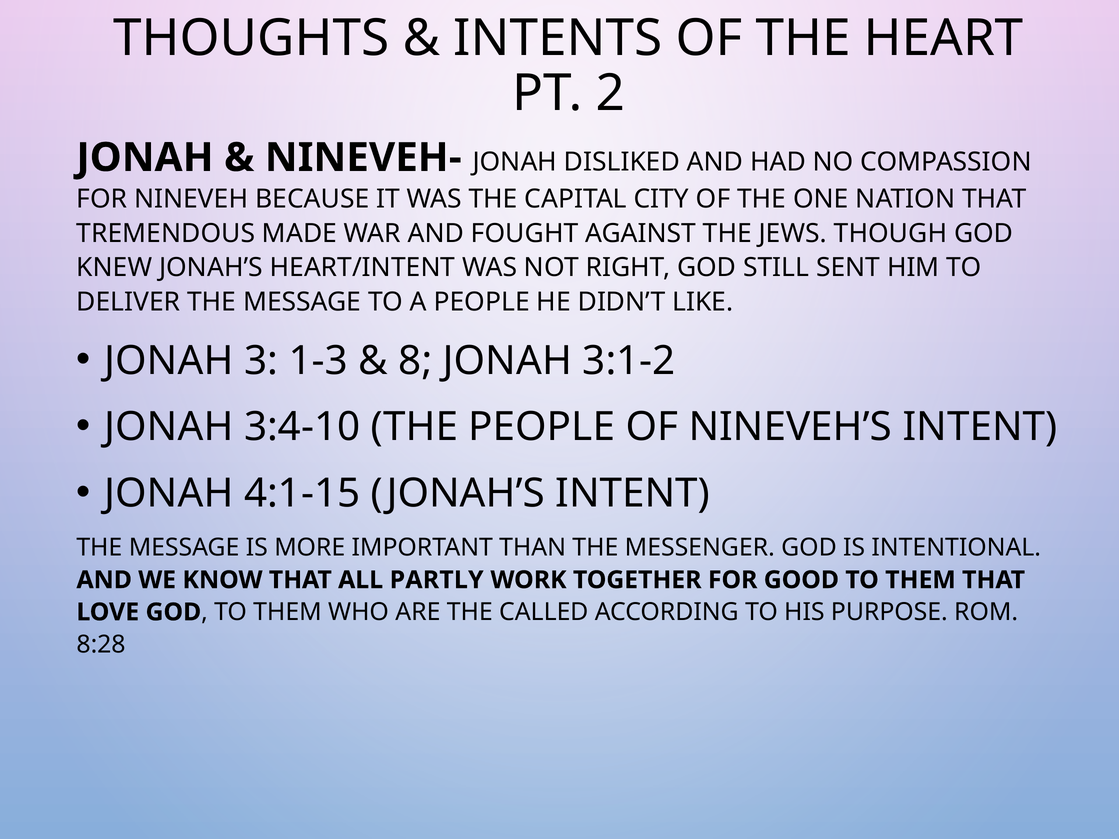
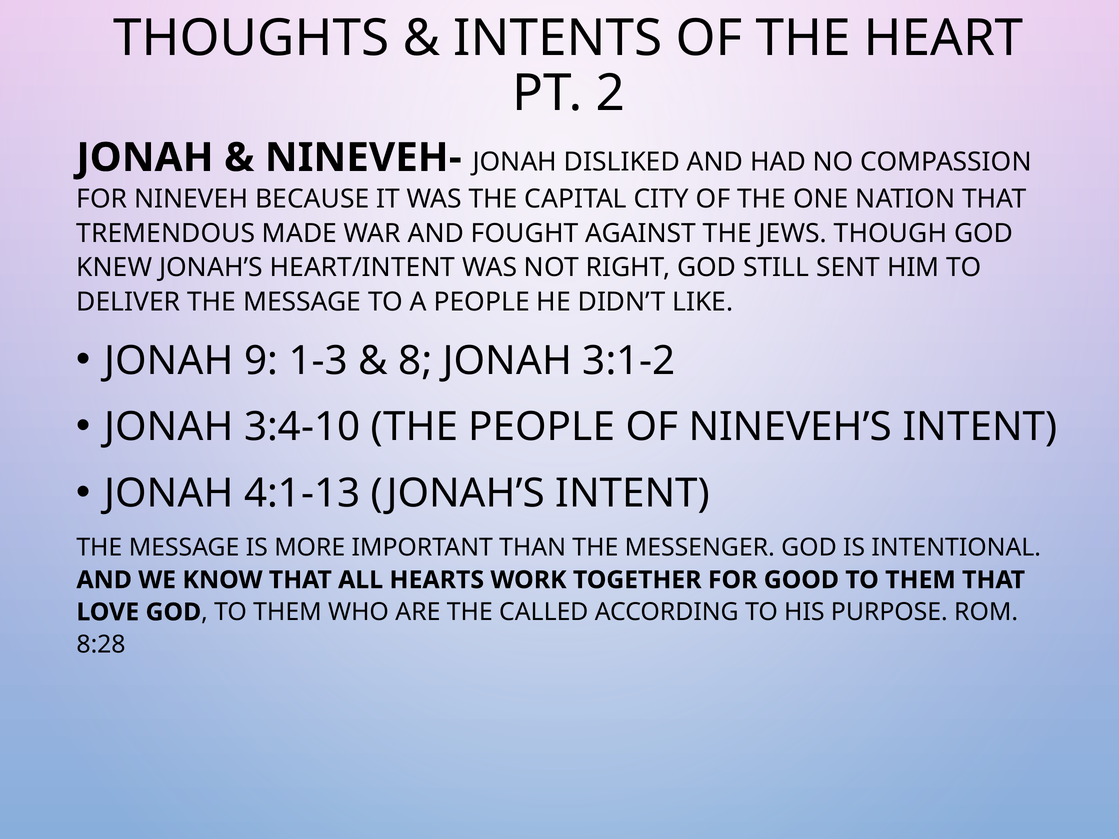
3: 3 -> 9
4:1-15: 4:1-15 -> 4:1-13
PARTLY: PARTLY -> HEARTS
